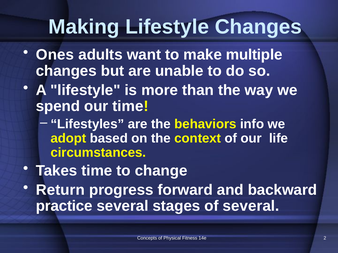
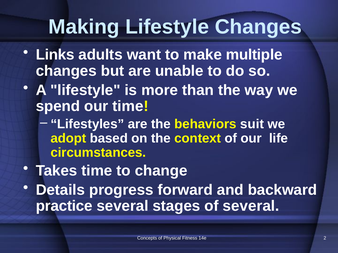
Ones: Ones -> Links
info: info -> suit
Return: Return -> Details
